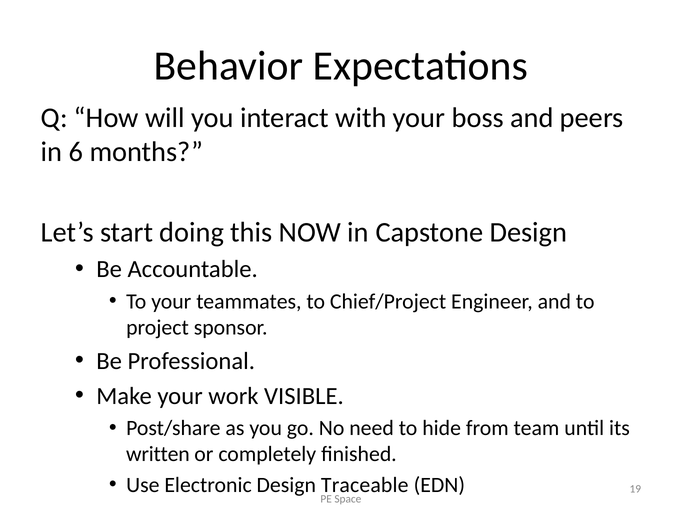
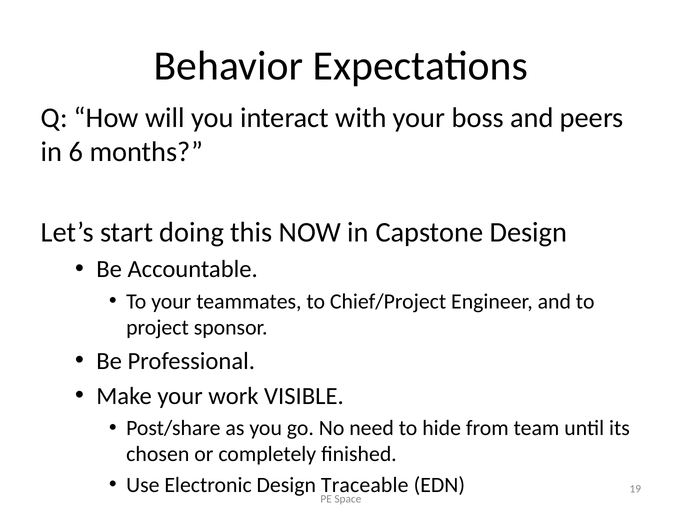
written: written -> chosen
